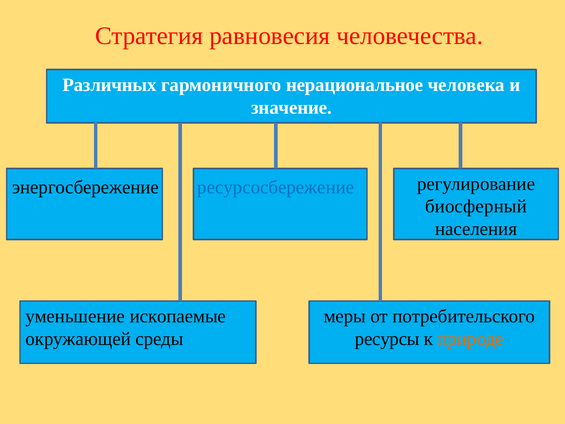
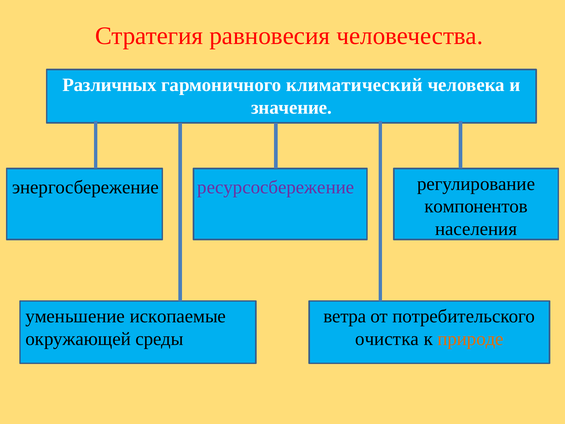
нерациональное: нерациональное -> климатический
ресурсосбережение colour: blue -> purple
биосферный: биосферный -> компонентов
меры: меры -> ветра
ресурсы: ресурсы -> очистка
